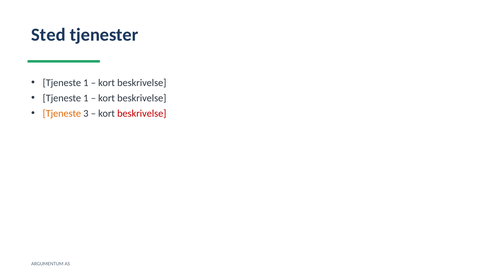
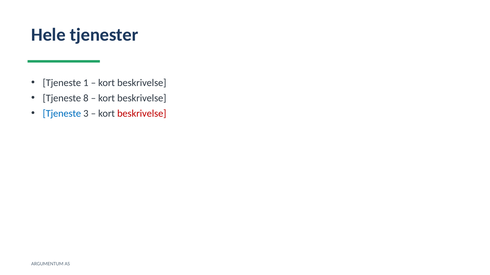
Sted: Sted -> Hele
1 at (86, 98): 1 -> 8
Tjeneste at (62, 114) colour: orange -> blue
